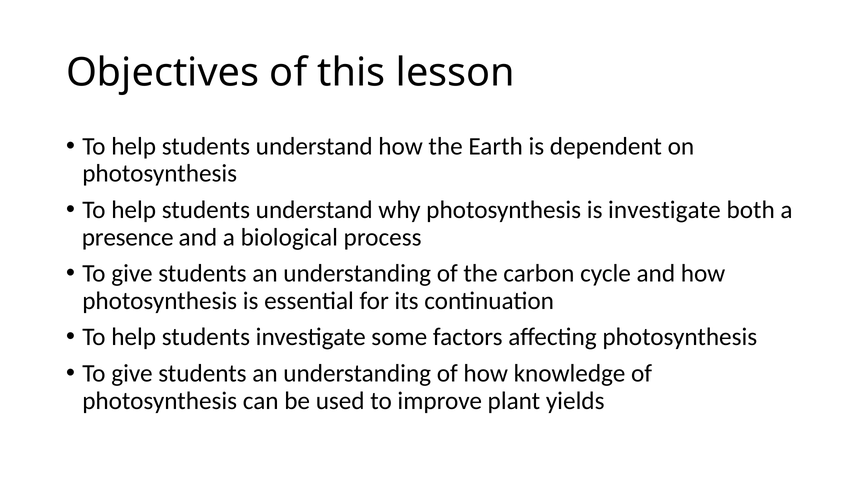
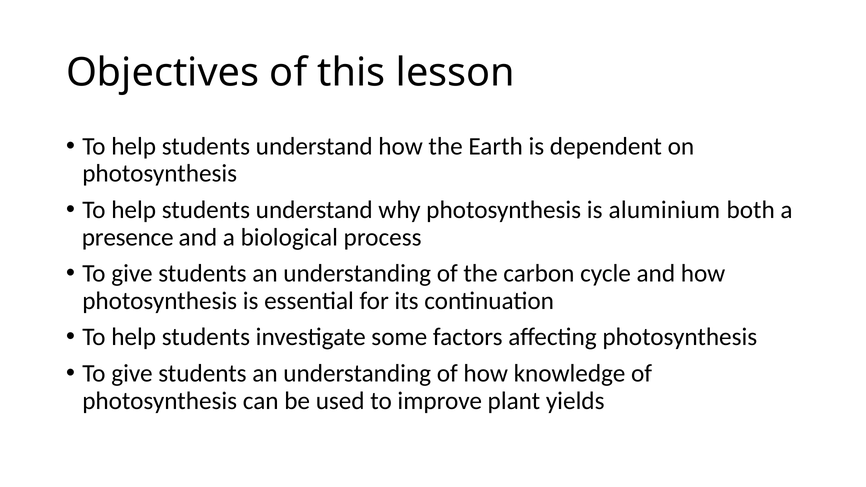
is investigate: investigate -> aluminium
